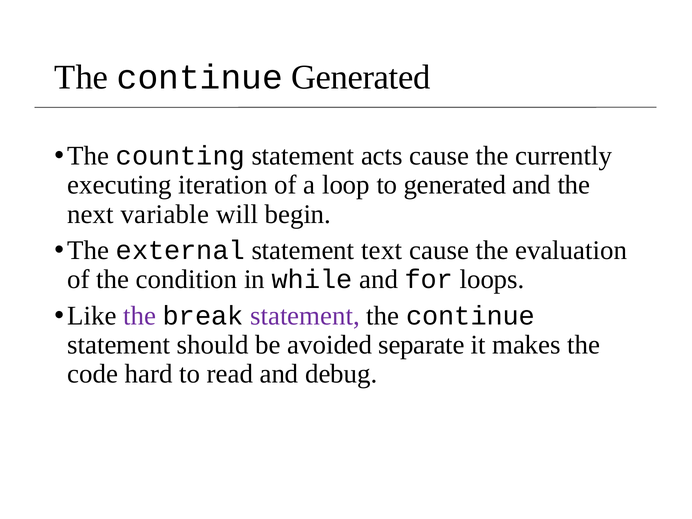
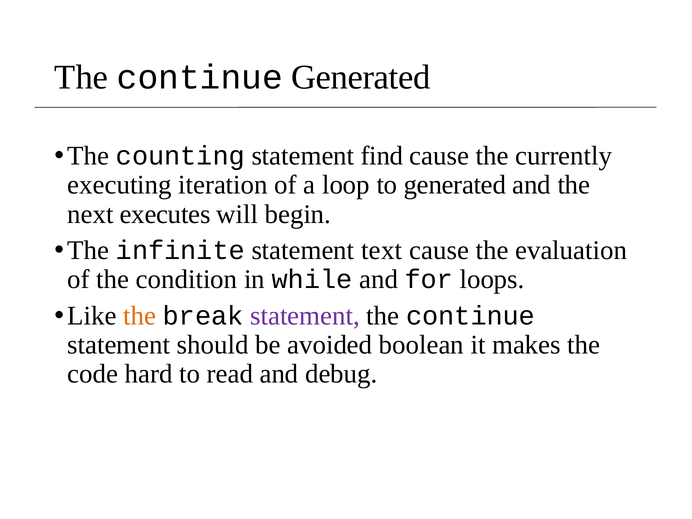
acts: acts -> find
variable: variable -> executes
external: external -> infinite
the at (140, 316) colour: purple -> orange
separate: separate -> boolean
